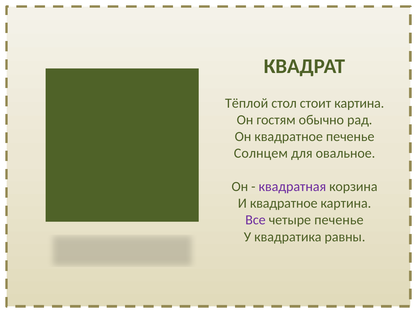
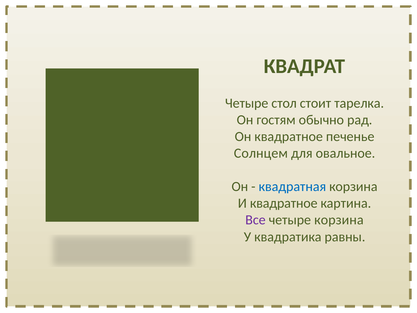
Тёплой at (247, 103): Тёплой -> Четыре
стоит картина: картина -> тарелка
квадратная colour: purple -> blue
четыре печенье: печенье -> корзина
